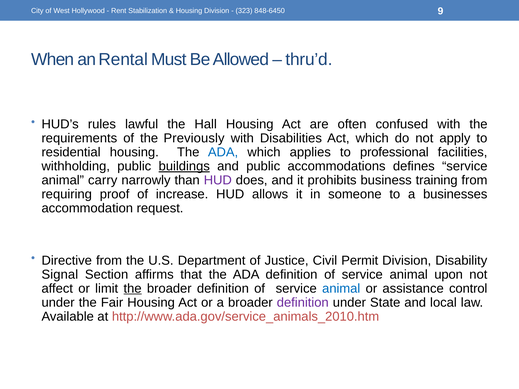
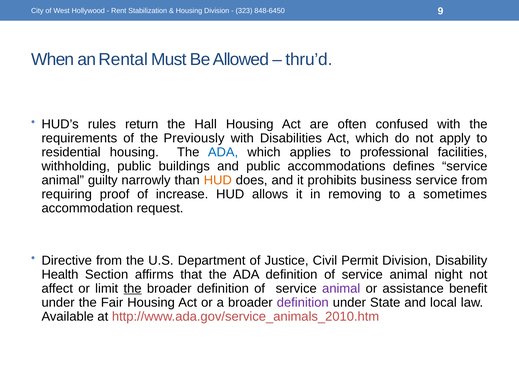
lawful: lawful -> return
buildings underline: present -> none
carry: carry -> guilty
HUD at (218, 180) colour: purple -> orange
business training: training -> service
someone: someone -> removing
businesses: businesses -> sometimes
Signal: Signal -> Health
upon: upon -> night
animal at (341, 289) colour: blue -> purple
control: control -> benefit
